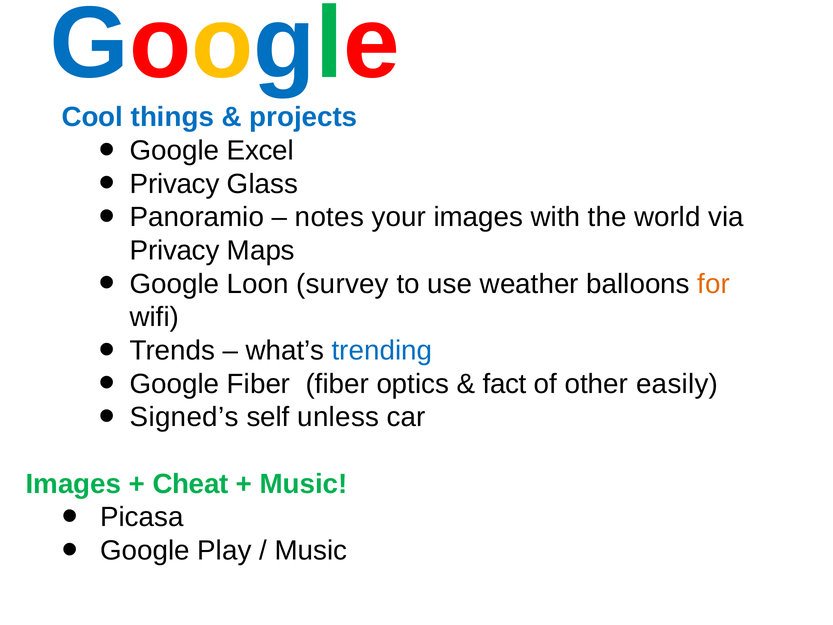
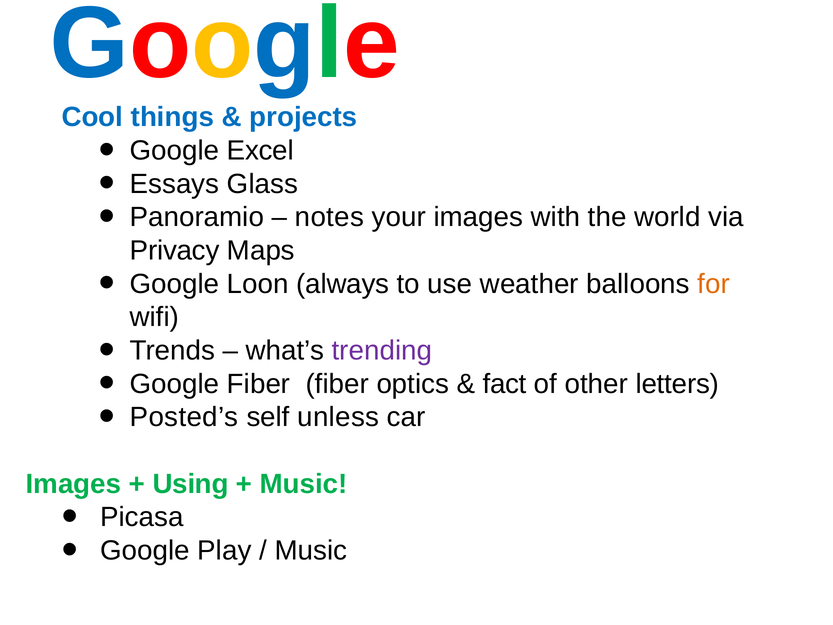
Privacy at (175, 184): Privacy -> Essays
survey: survey -> always
trending colour: blue -> purple
easily: easily -> letters
Signed’s: Signed’s -> Posted’s
Cheat: Cheat -> Using
